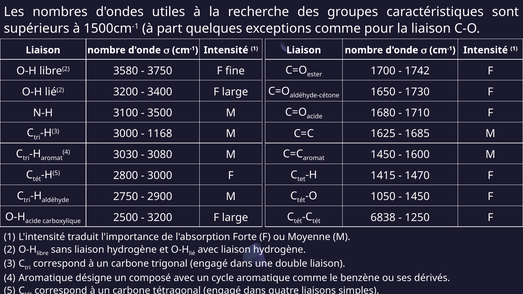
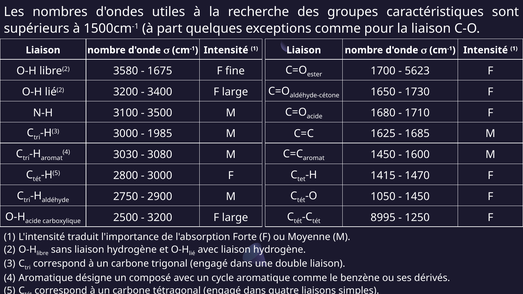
3750: 3750 -> 1675
1742: 1742 -> 5623
1168: 1168 -> 1985
6838: 6838 -> 8995
